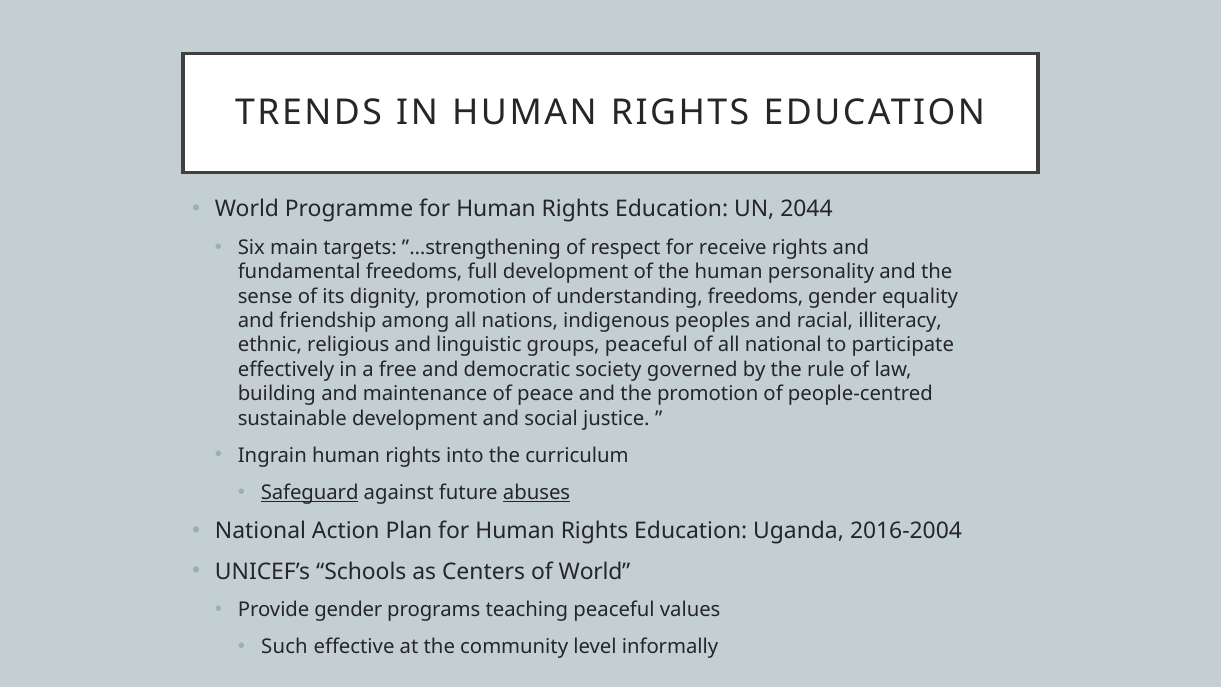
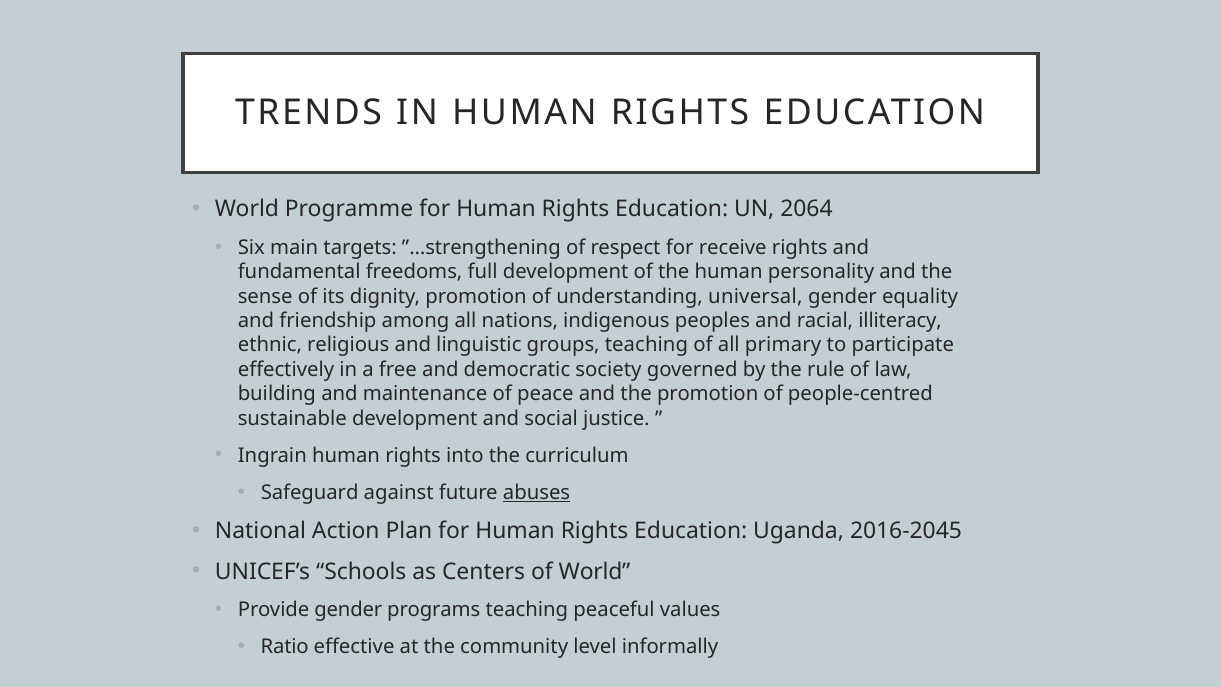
2044: 2044 -> 2064
understanding freedoms: freedoms -> universal
groups peaceful: peaceful -> teaching
all national: national -> primary
Safeguard underline: present -> none
2016-2004: 2016-2004 -> 2016-2045
Such: Such -> Ratio
